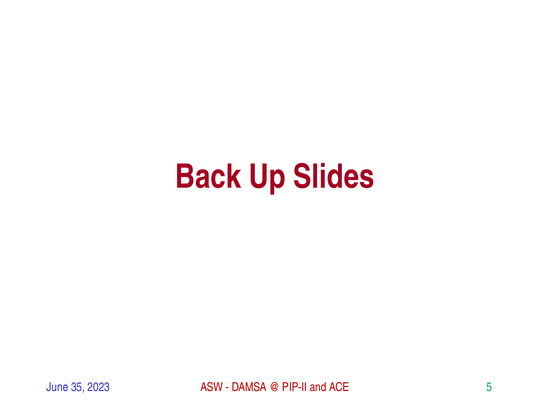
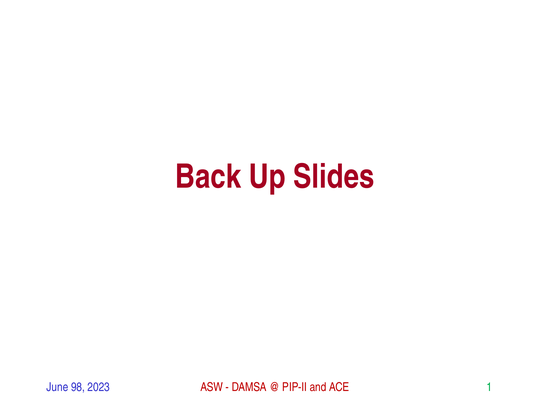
35: 35 -> 98
5: 5 -> 1
